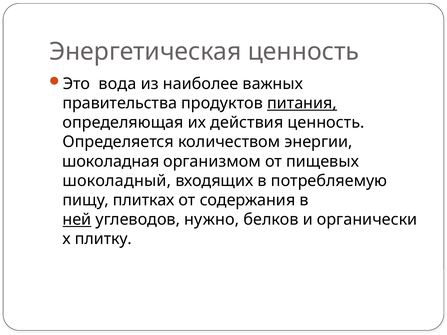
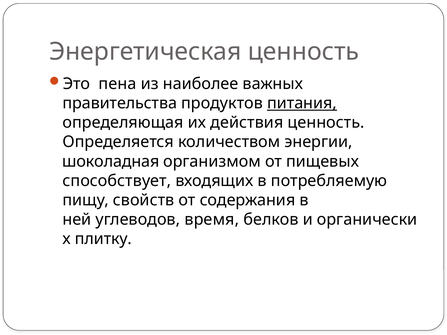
вода: вода -> пена
шоколадный: шоколадный -> способствует
плитках: плитках -> свойств
ней underline: present -> none
нужно: нужно -> время
